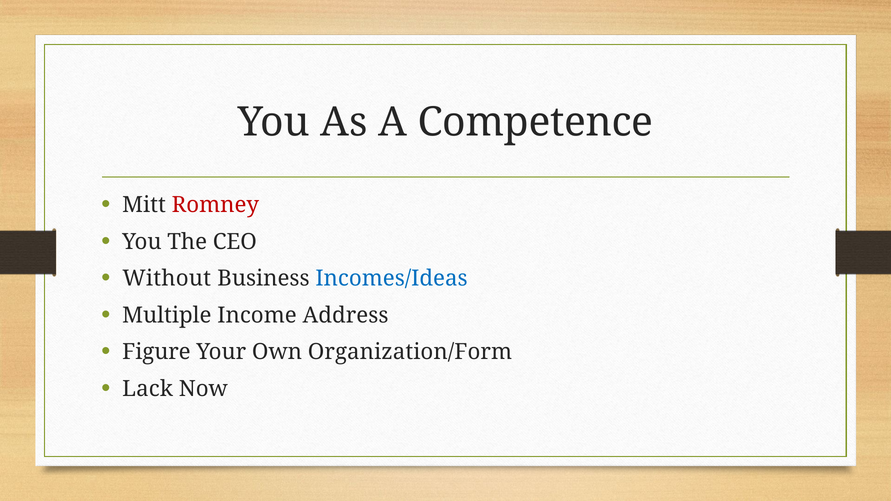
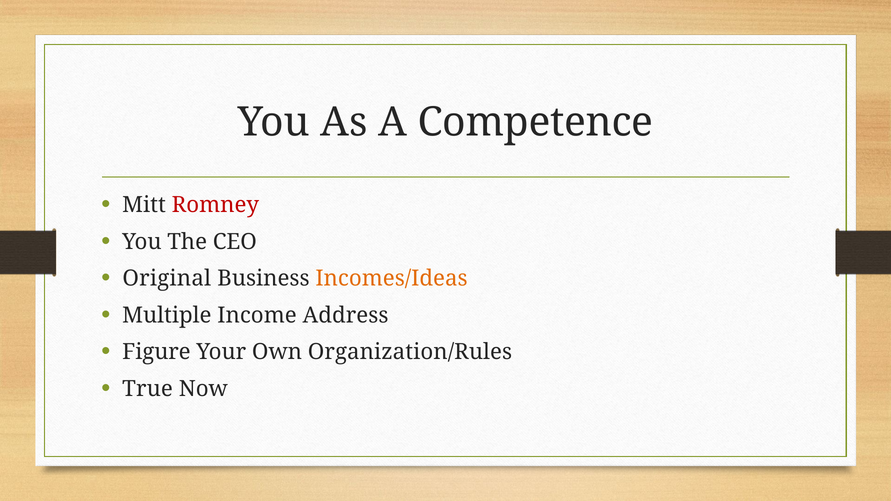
Without: Without -> Original
Incomes/Ideas colour: blue -> orange
Organization/Form: Organization/Form -> Organization/Rules
Lack: Lack -> True
